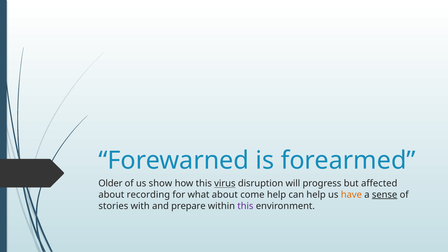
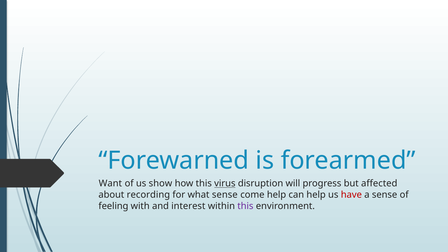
Older: Older -> Want
what about: about -> sense
have colour: orange -> red
sense at (385, 195) underline: present -> none
stories: stories -> feeling
prepare: prepare -> interest
